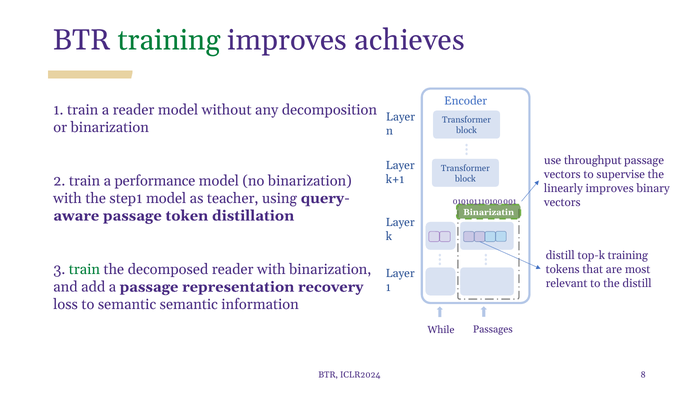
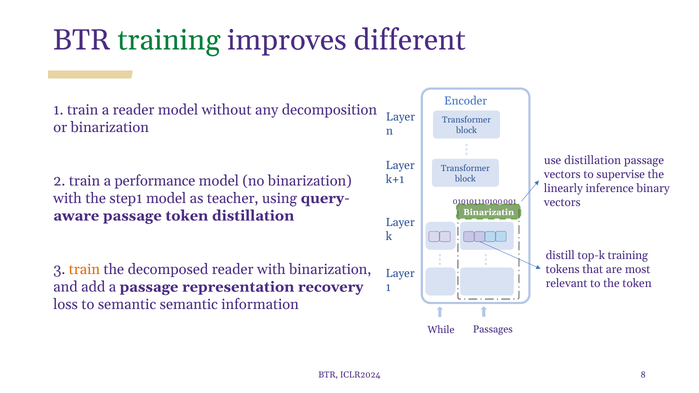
achieves: achieves -> different
use throughput: throughput -> distillation
linearly improves: improves -> inference
train at (84, 270) colour: green -> orange
the distill: distill -> token
